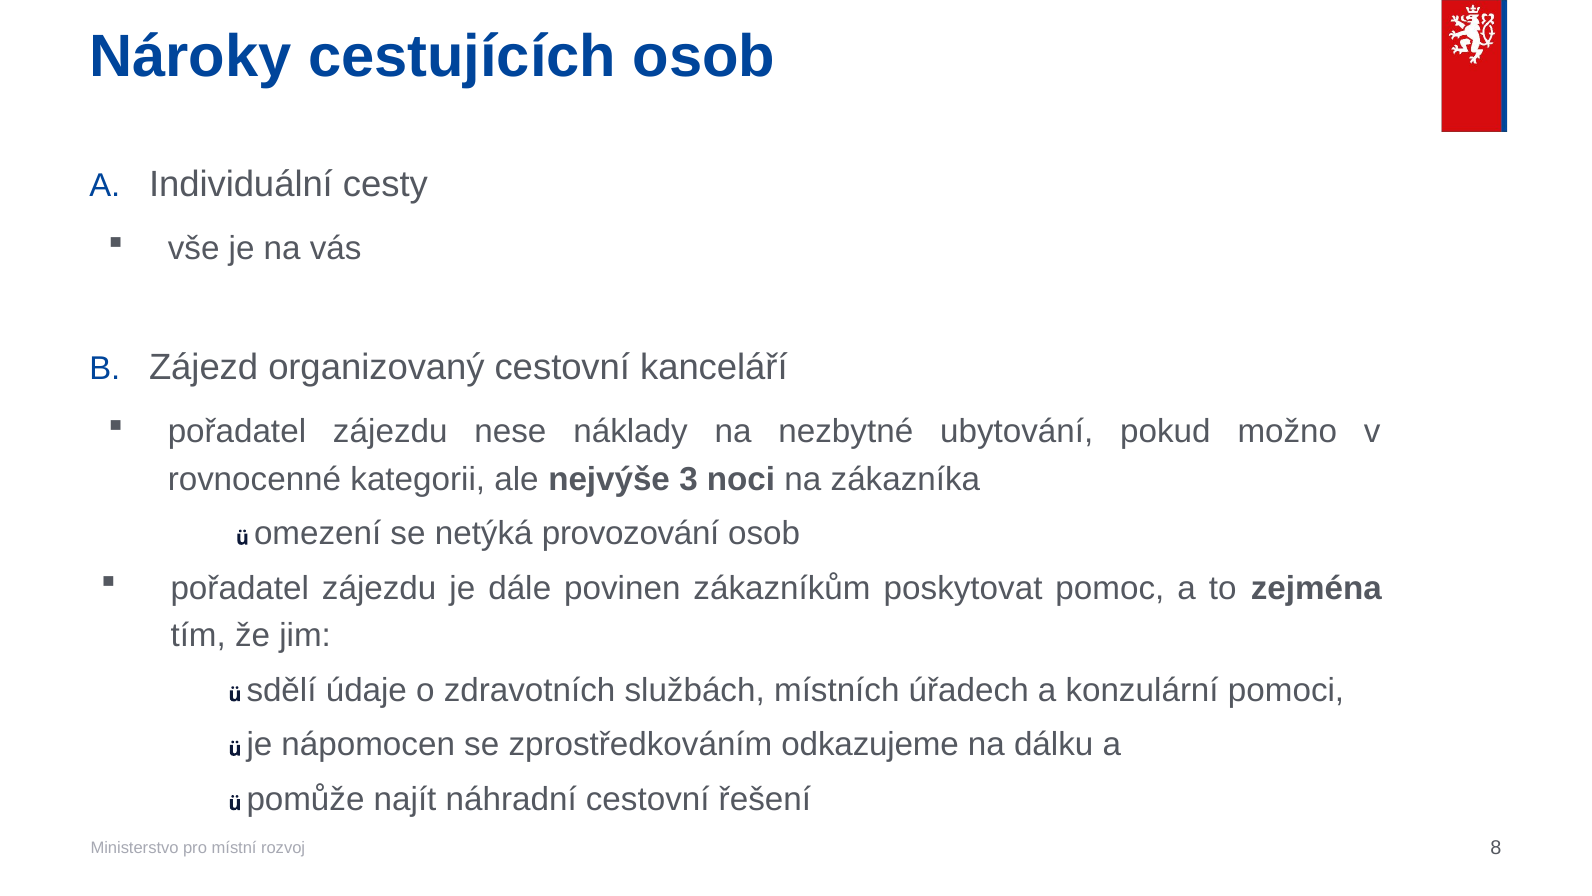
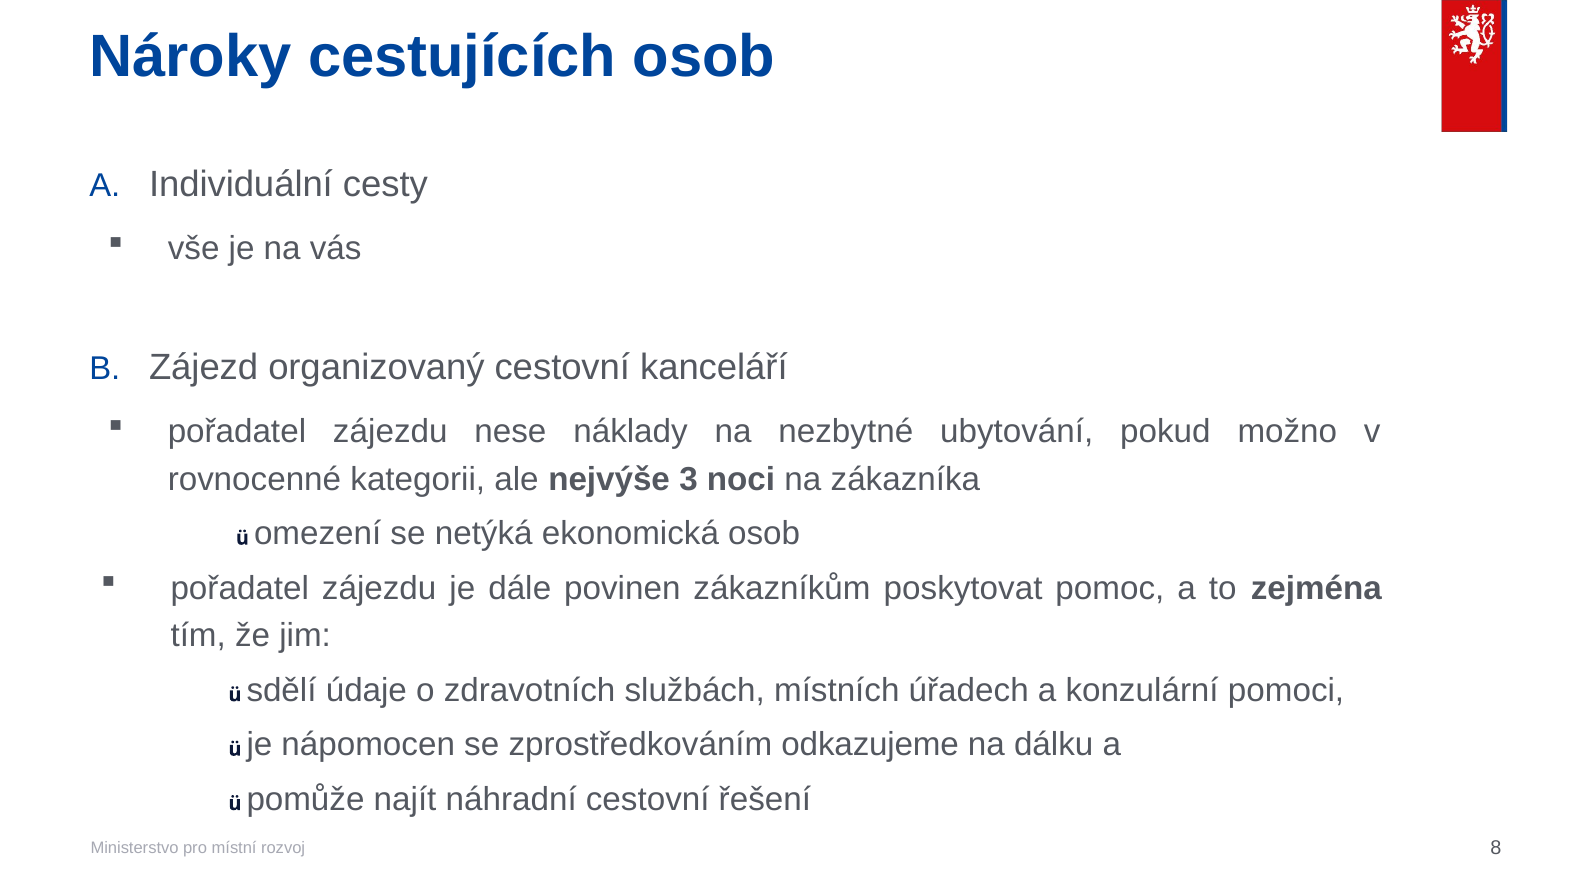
provozování: provozování -> ekonomická
